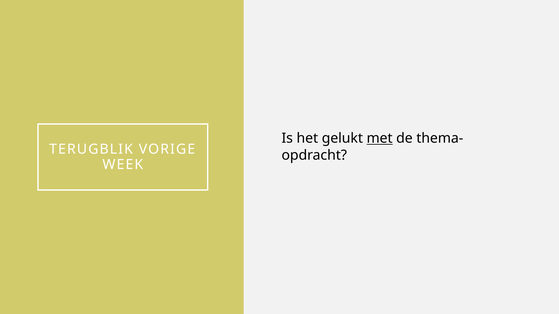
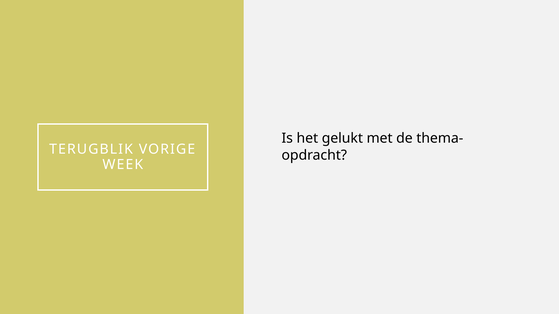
met underline: present -> none
